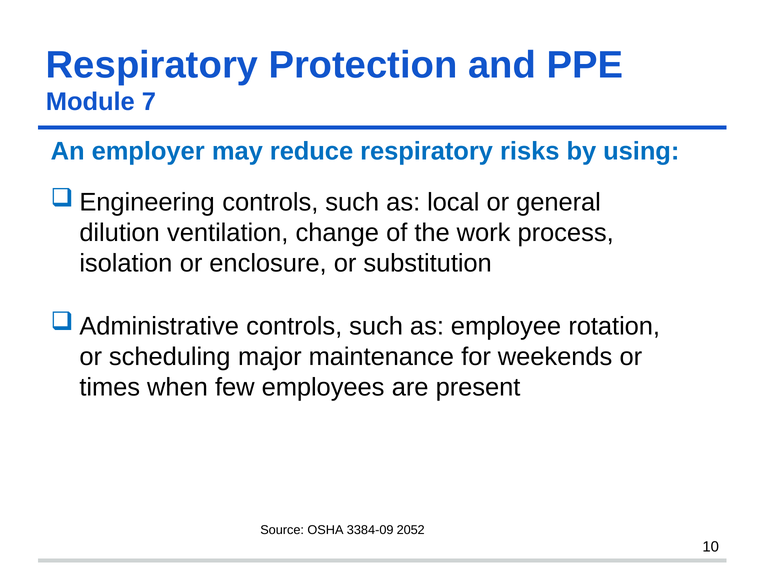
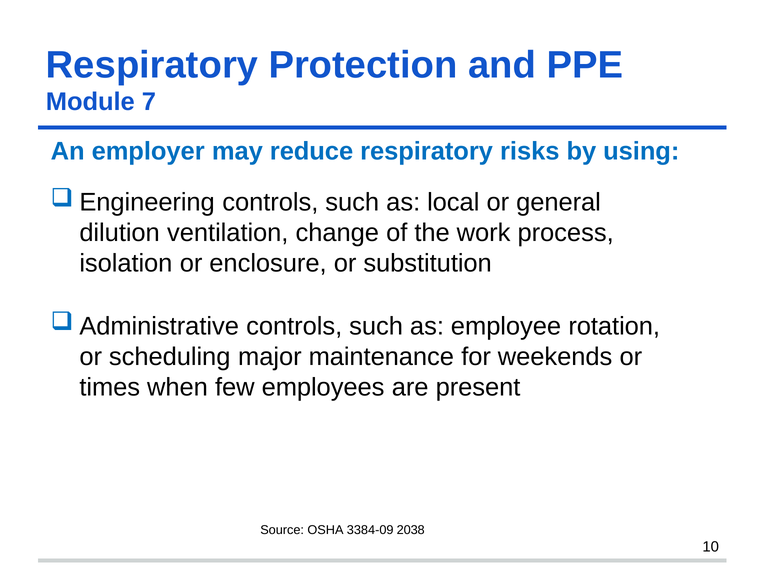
2052: 2052 -> 2038
